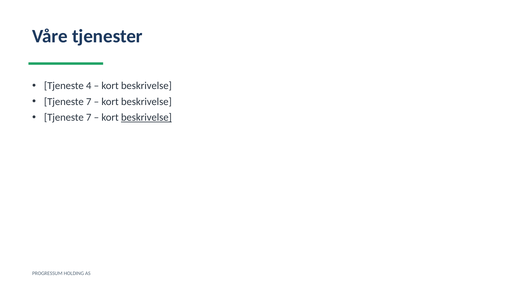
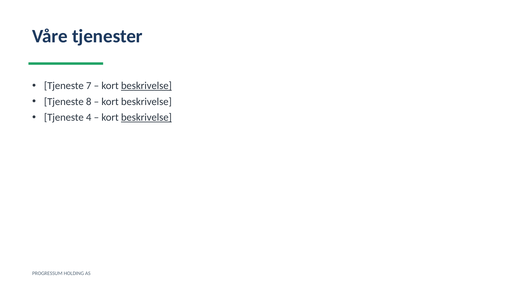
4: 4 -> 7
beskrivelse at (146, 86) underline: none -> present
7 at (89, 102): 7 -> 8
7 at (89, 117): 7 -> 4
